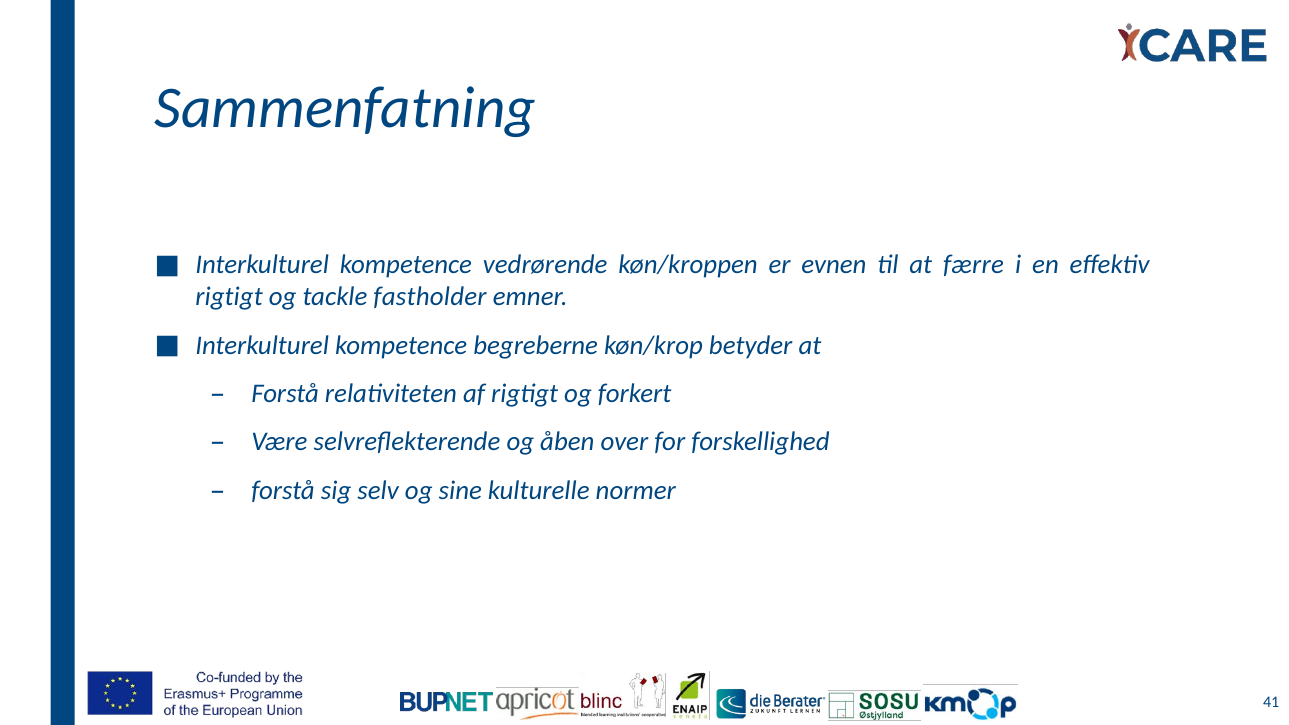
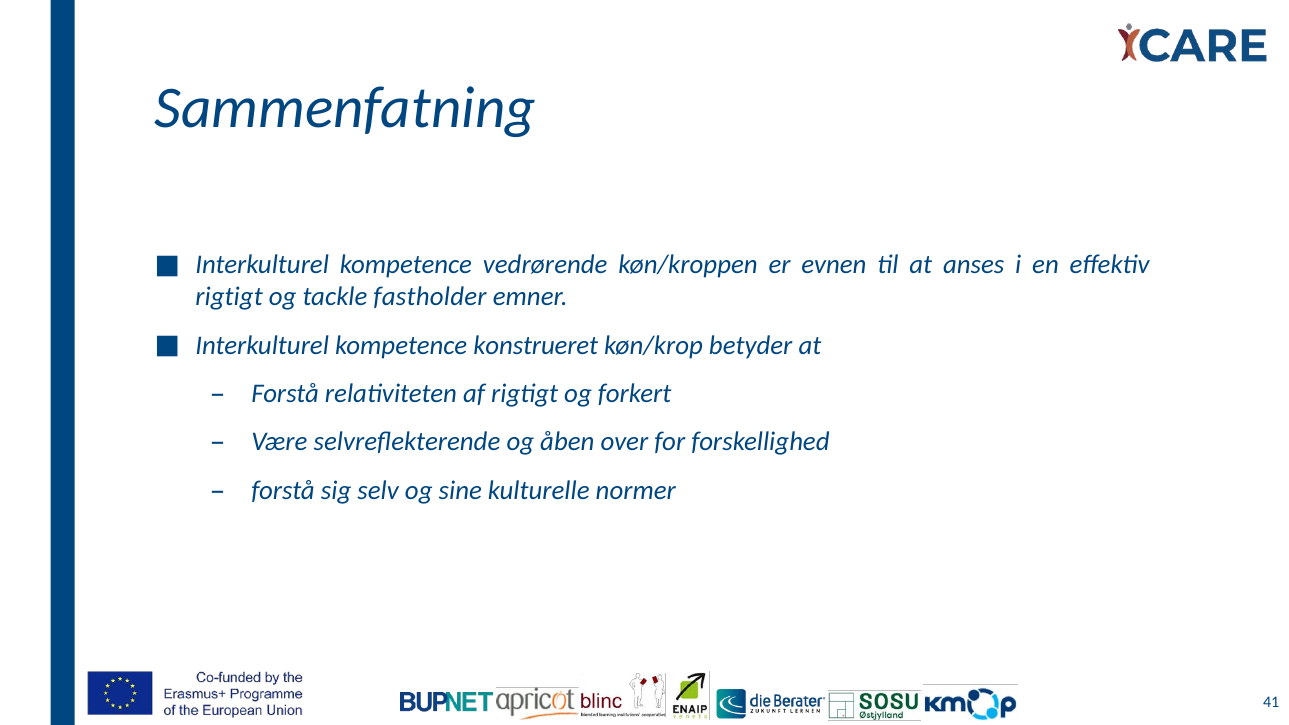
færre: færre -> anses
begreberne: begreberne -> konstrueret
